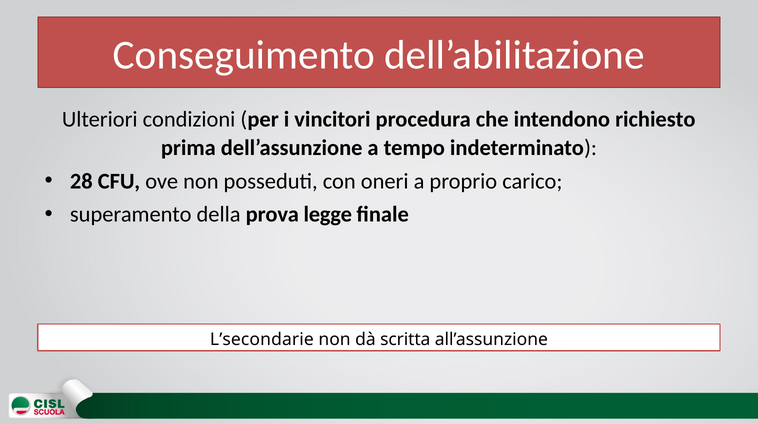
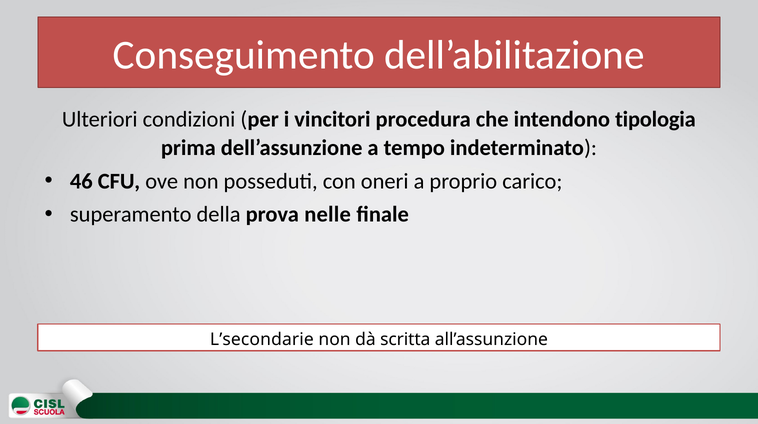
richiesto: richiesto -> tipologia
28: 28 -> 46
legge: legge -> nelle
